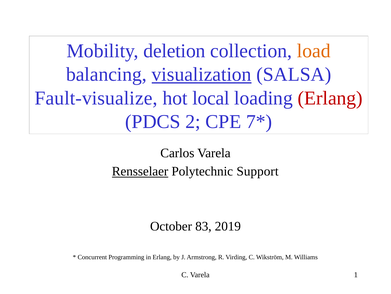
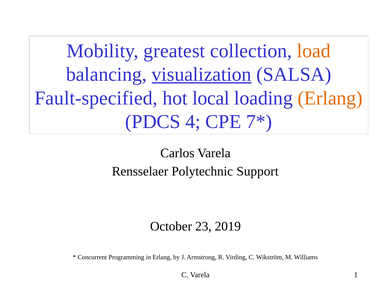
deletion: deletion -> greatest
Fault-visualize: Fault-visualize -> Fault-specified
Erlang at (330, 98) colour: red -> orange
2: 2 -> 4
Rensselaer underline: present -> none
83: 83 -> 23
